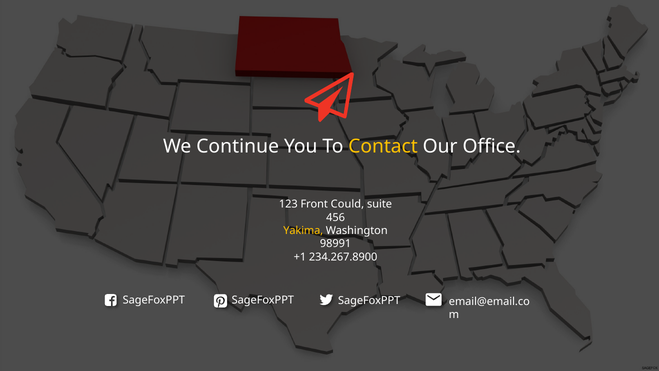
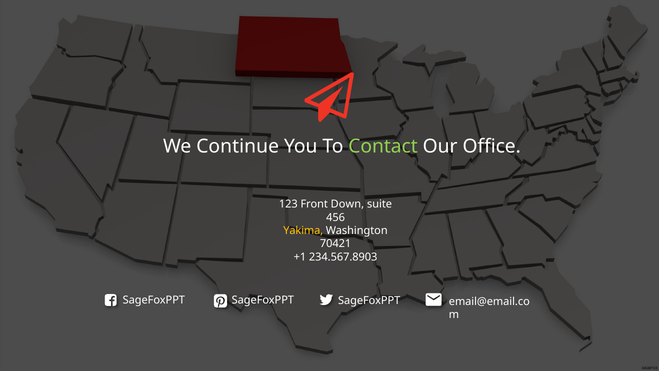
Contact colour: yellow -> light green
Could: Could -> Down
98991: 98991 -> 70421
234.267.8900: 234.267.8900 -> 234.567.8903
